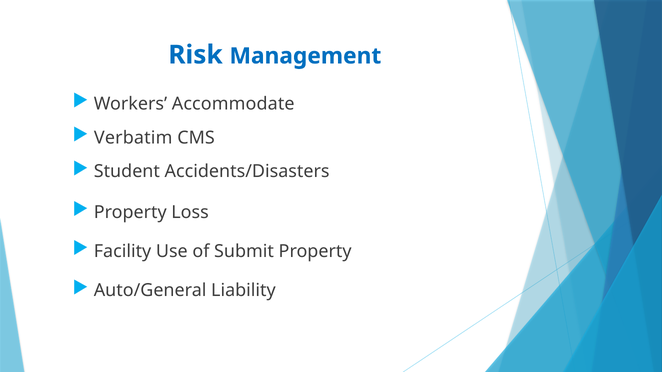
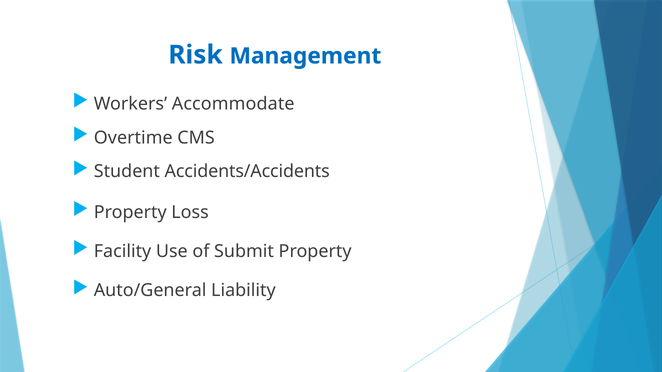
Verbatim: Verbatim -> Overtime
Accidents/Disasters: Accidents/Disasters -> Accidents/Accidents
